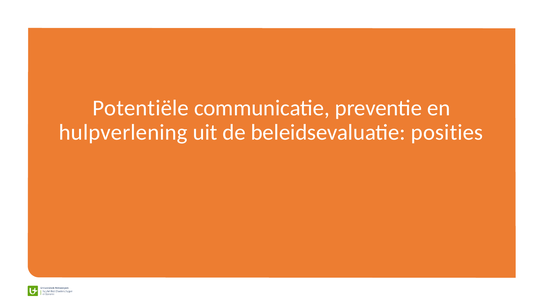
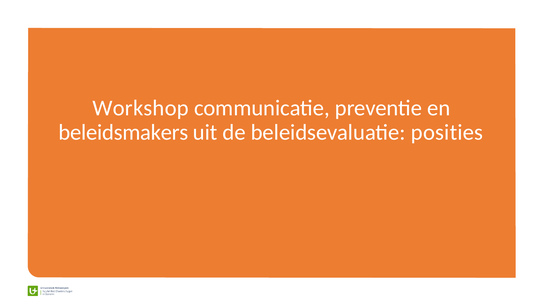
Potentiële: Potentiële -> Workshop
hulpverlening: hulpverlening -> beleidsmakers
